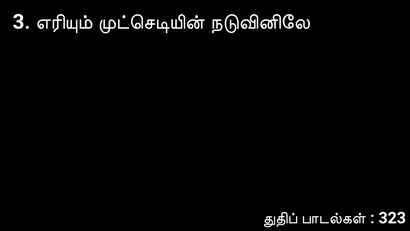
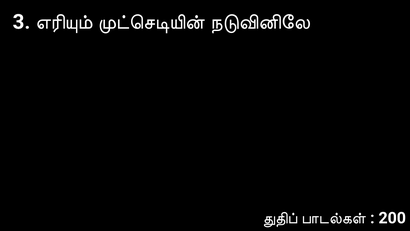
323: 323 -> 200
